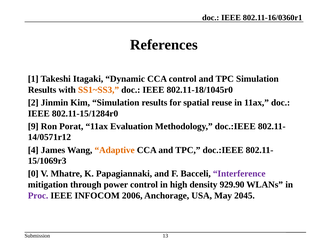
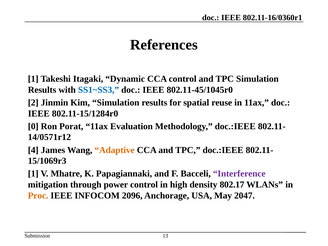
SS1~SS3 colour: orange -> blue
802.11-18/1045r0: 802.11-18/1045r0 -> 802.11-45/1045r0
9: 9 -> 0
0 at (33, 174): 0 -> 1
929.90: 929.90 -> 802.17
Proc colour: purple -> orange
2006: 2006 -> 2096
2045: 2045 -> 2047
